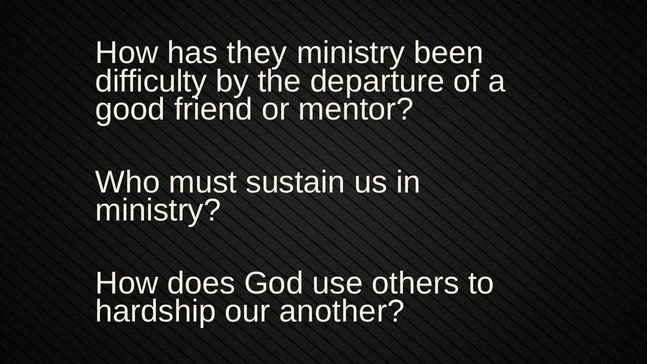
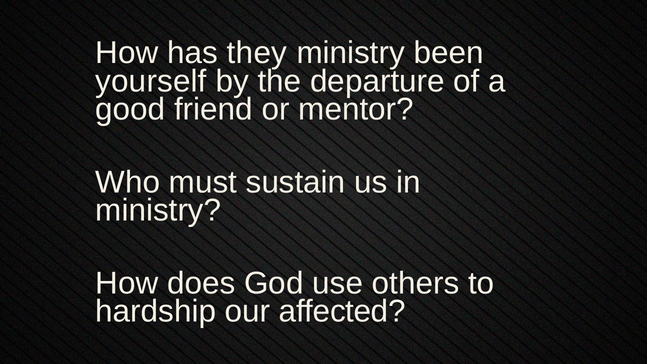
difficulty: difficulty -> yourself
another: another -> affected
